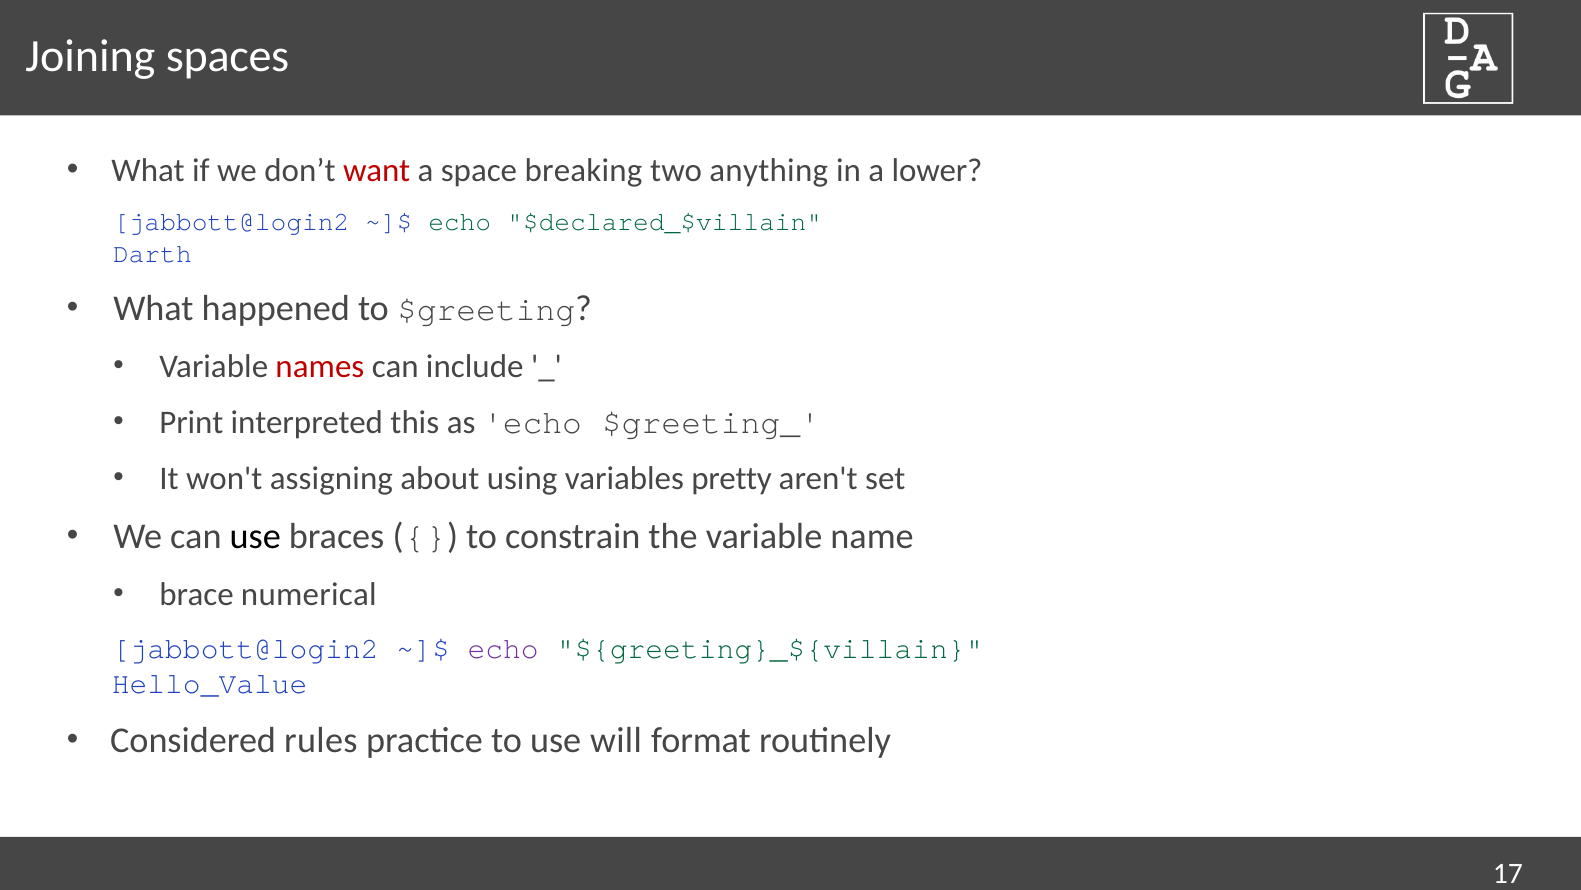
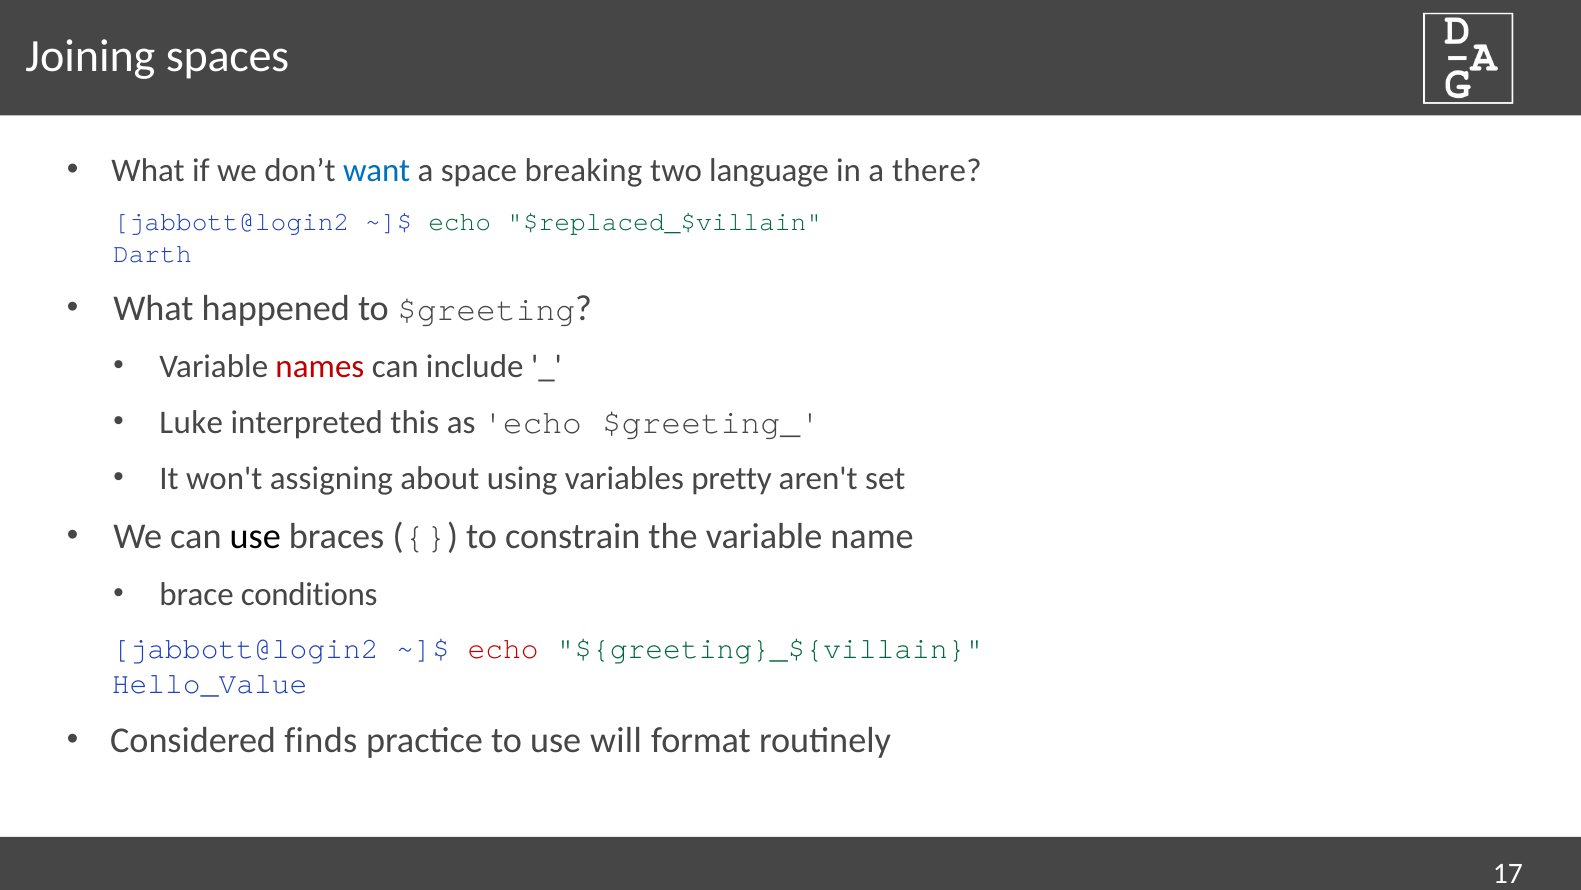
want colour: red -> blue
anything: anything -> language
lower: lower -> there
$declared_$villain: $declared_$villain -> $replaced_$villain
Print: Print -> Luke
numerical: numerical -> conditions
echo at (503, 648) colour: purple -> red
rules: rules -> finds
